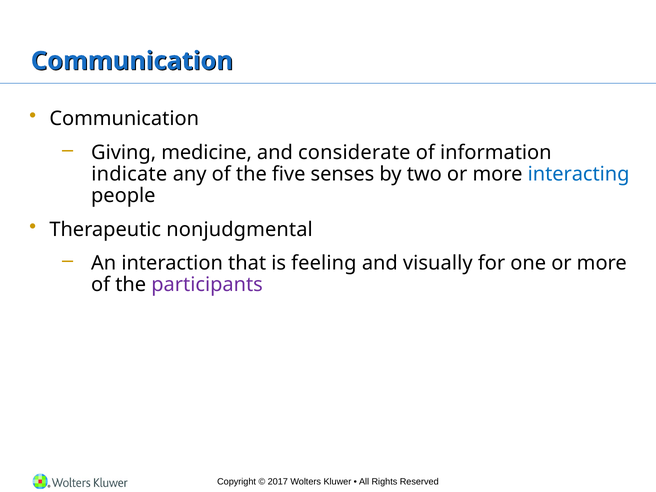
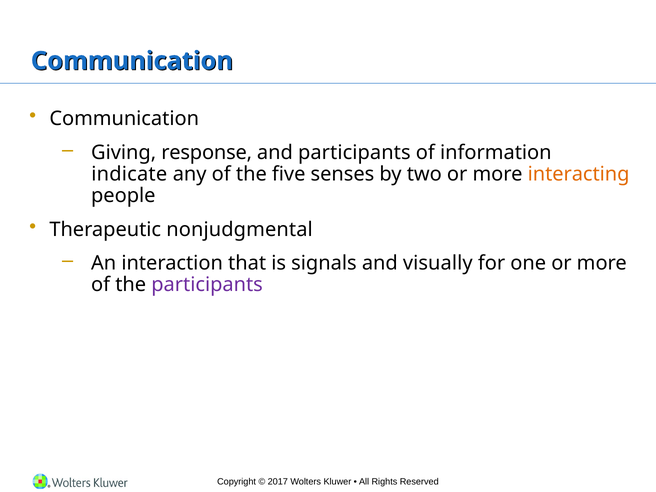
medicine: medicine -> response
and considerate: considerate -> participants
interacting colour: blue -> orange
feeling: feeling -> signals
